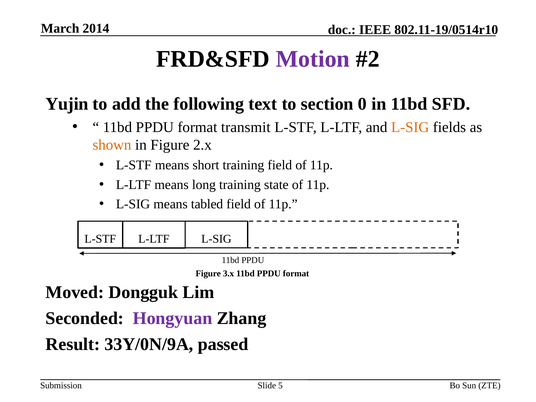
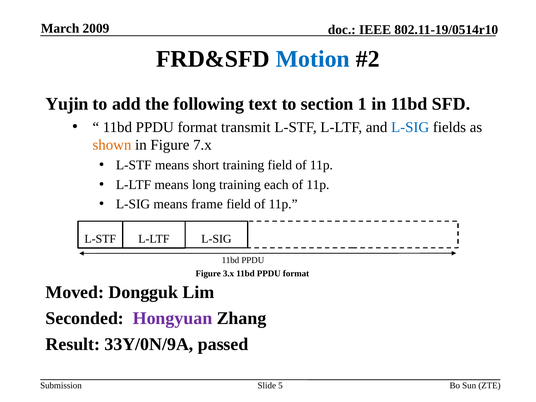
2014: 2014 -> 2009
Motion colour: purple -> blue
0: 0 -> 1
L-SIG at (410, 127) colour: orange -> blue
2.x: 2.x -> 7.x
state: state -> each
tabled: tabled -> frame
